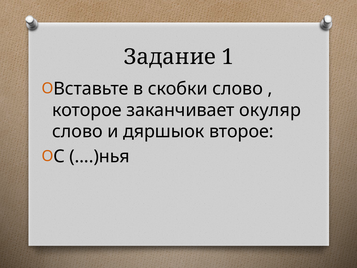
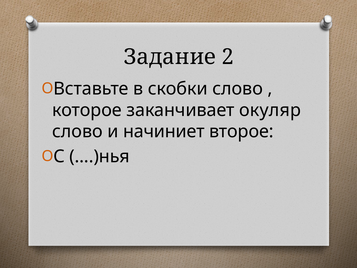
1: 1 -> 2
дяршыок: дяршыок -> начиниет
